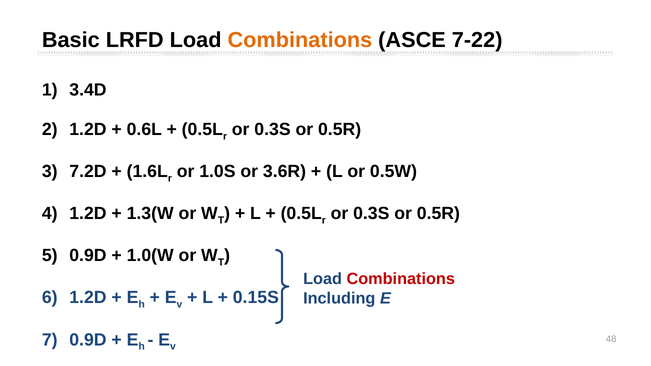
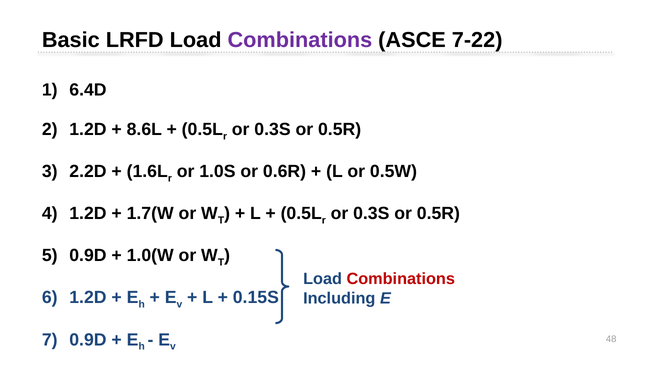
Combinations at (300, 40) colour: orange -> purple
3.4D: 3.4D -> 6.4D
0.6L: 0.6L -> 8.6L
7.2D: 7.2D -> 2.2D
3.6R: 3.6R -> 0.6R
1.3(W: 1.3(W -> 1.7(W
